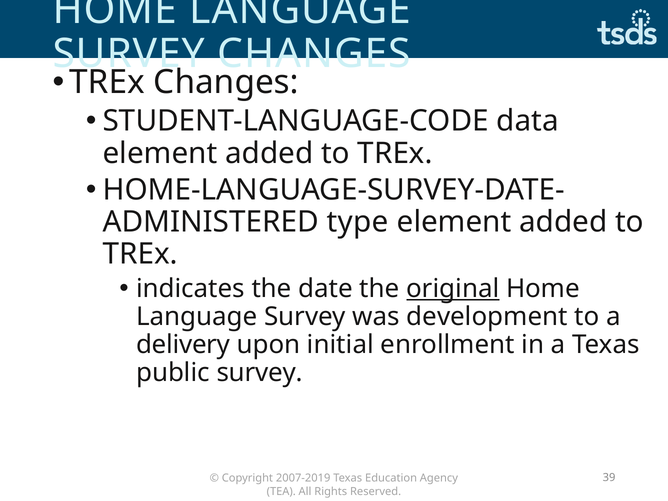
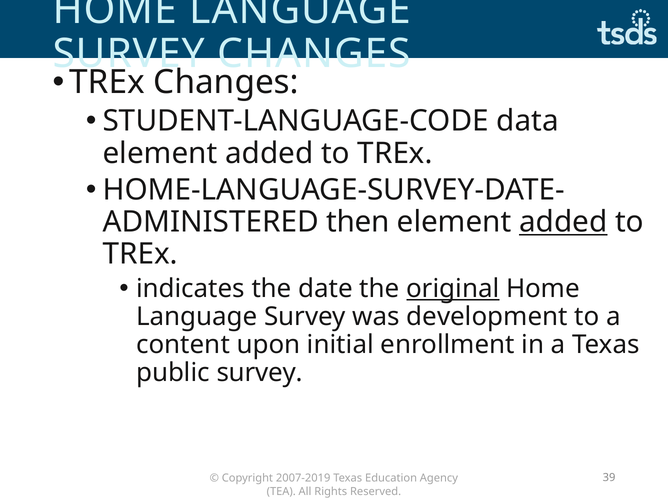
type: type -> then
added at (563, 222) underline: none -> present
delivery: delivery -> content
